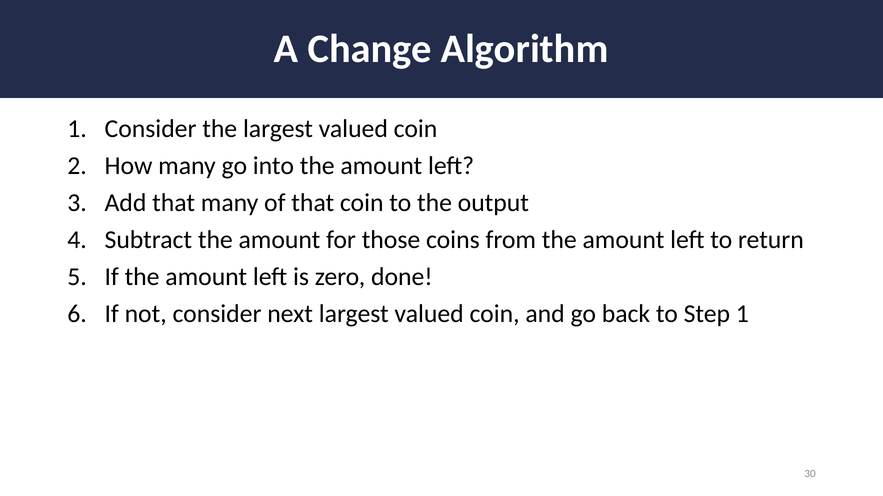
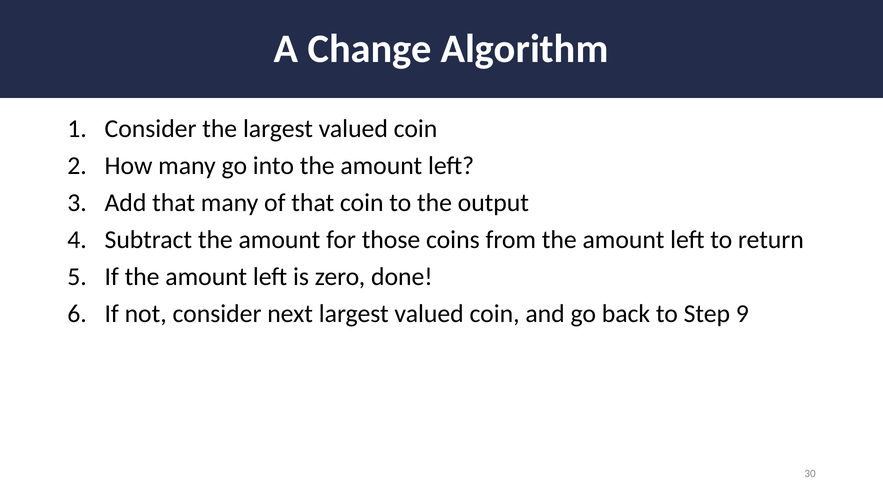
Step 1: 1 -> 9
